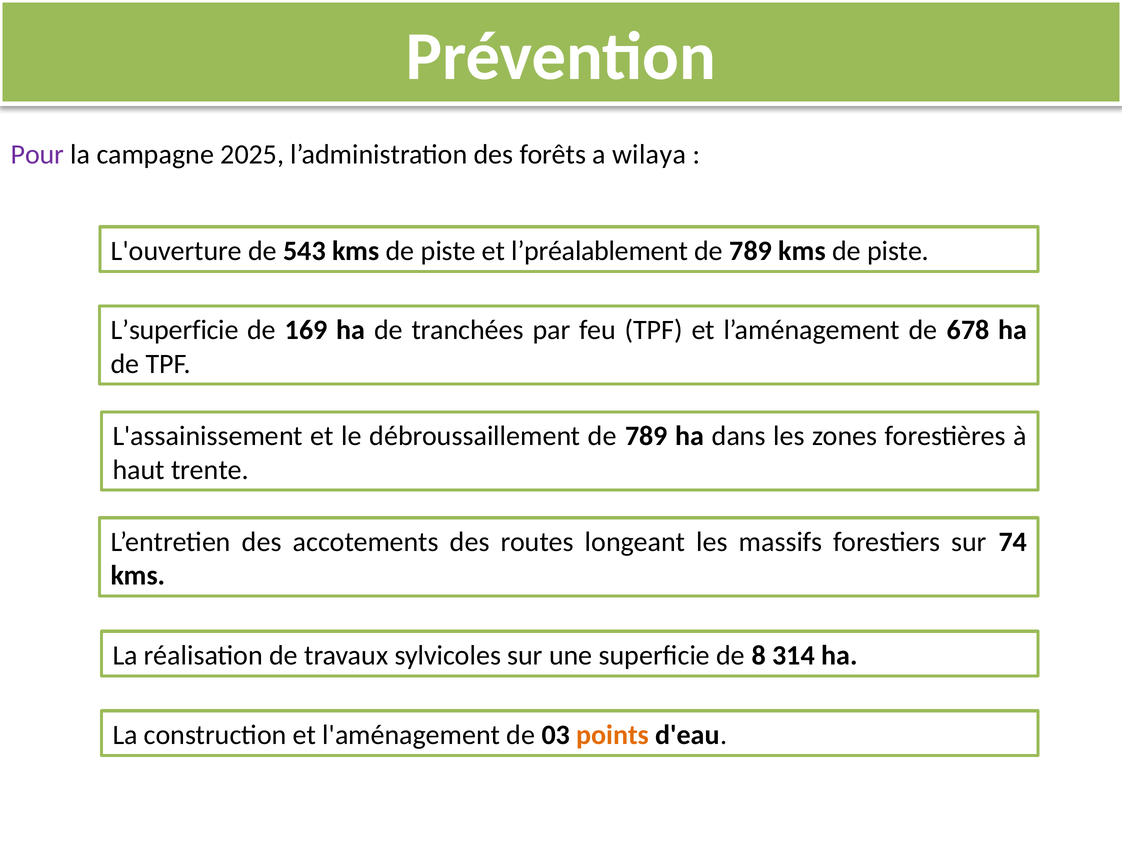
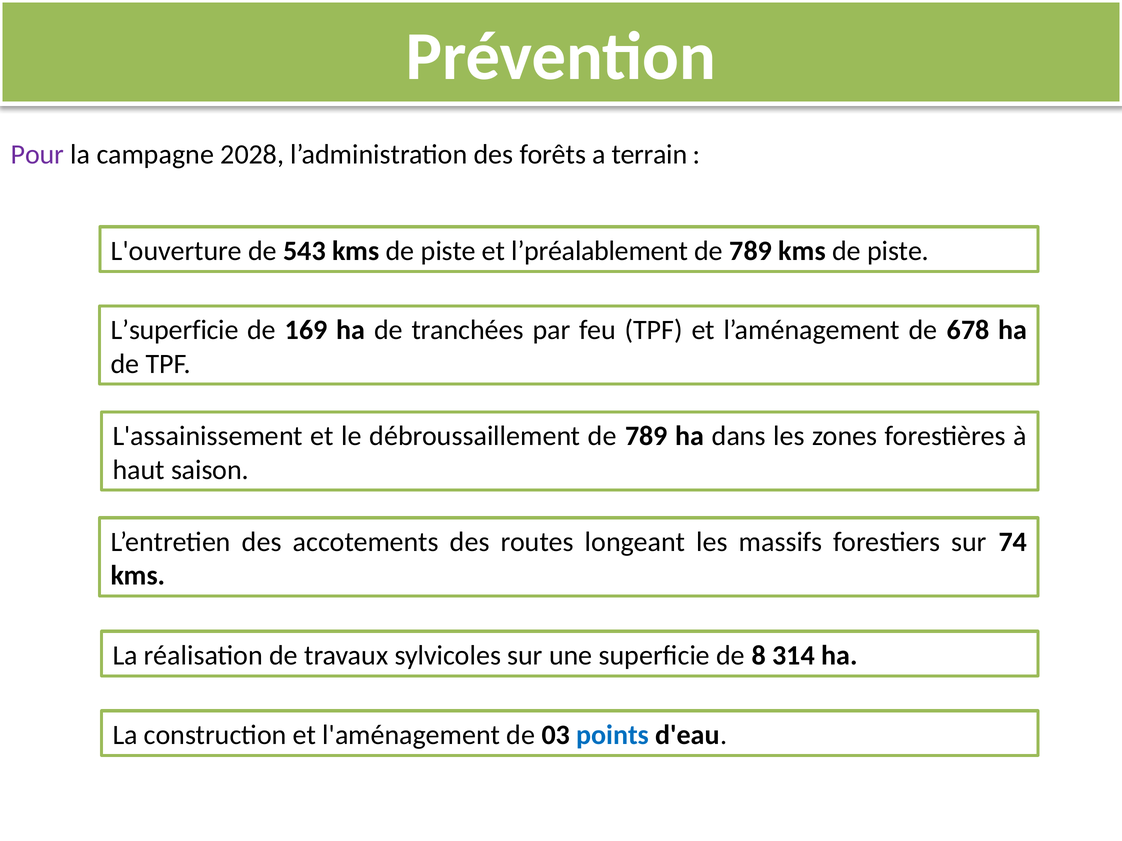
2025: 2025 -> 2028
wilaya: wilaya -> terrain
trente: trente -> saison
points colour: orange -> blue
